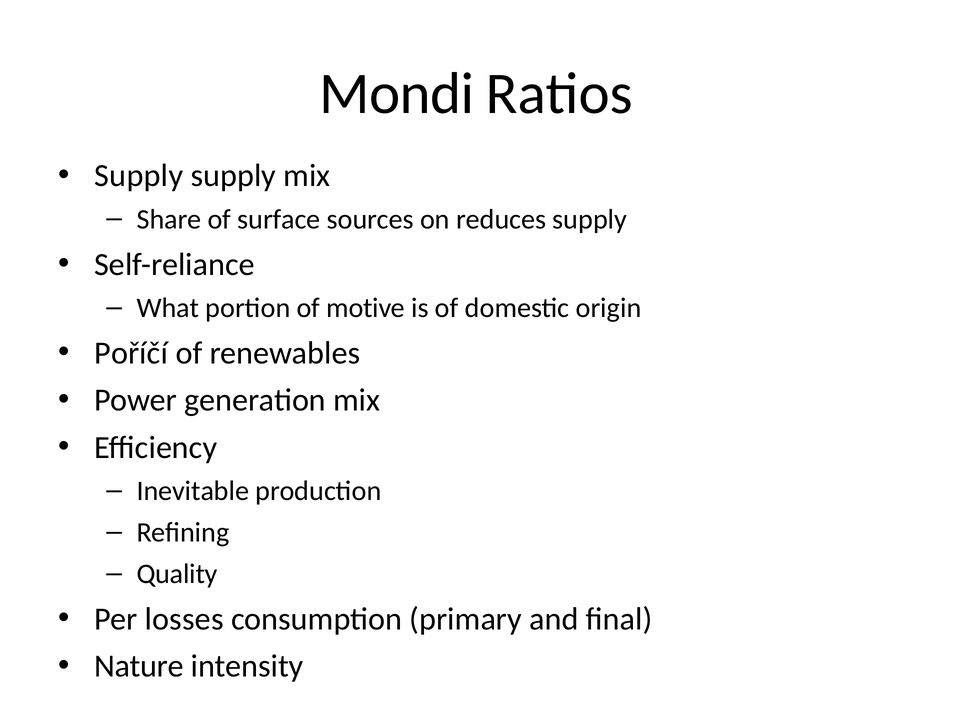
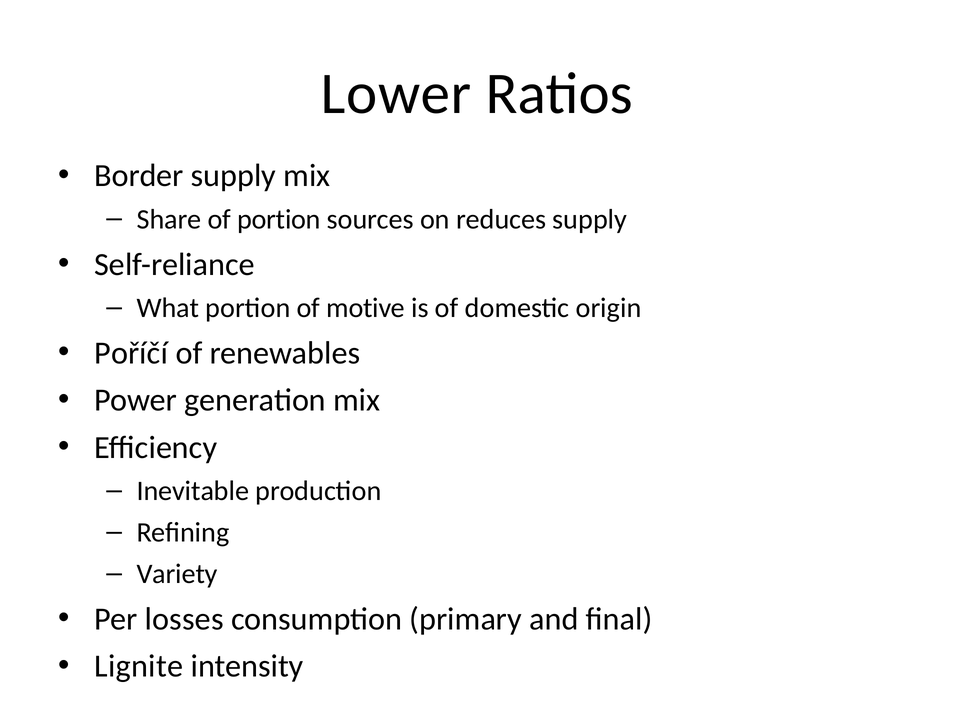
Mondi: Mondi -> Lower
Supply at (139, 176): Supply -> Border
of surface: surface -> portion
Quality: Quality -> Variety
Nature: Nature -> Lignite
